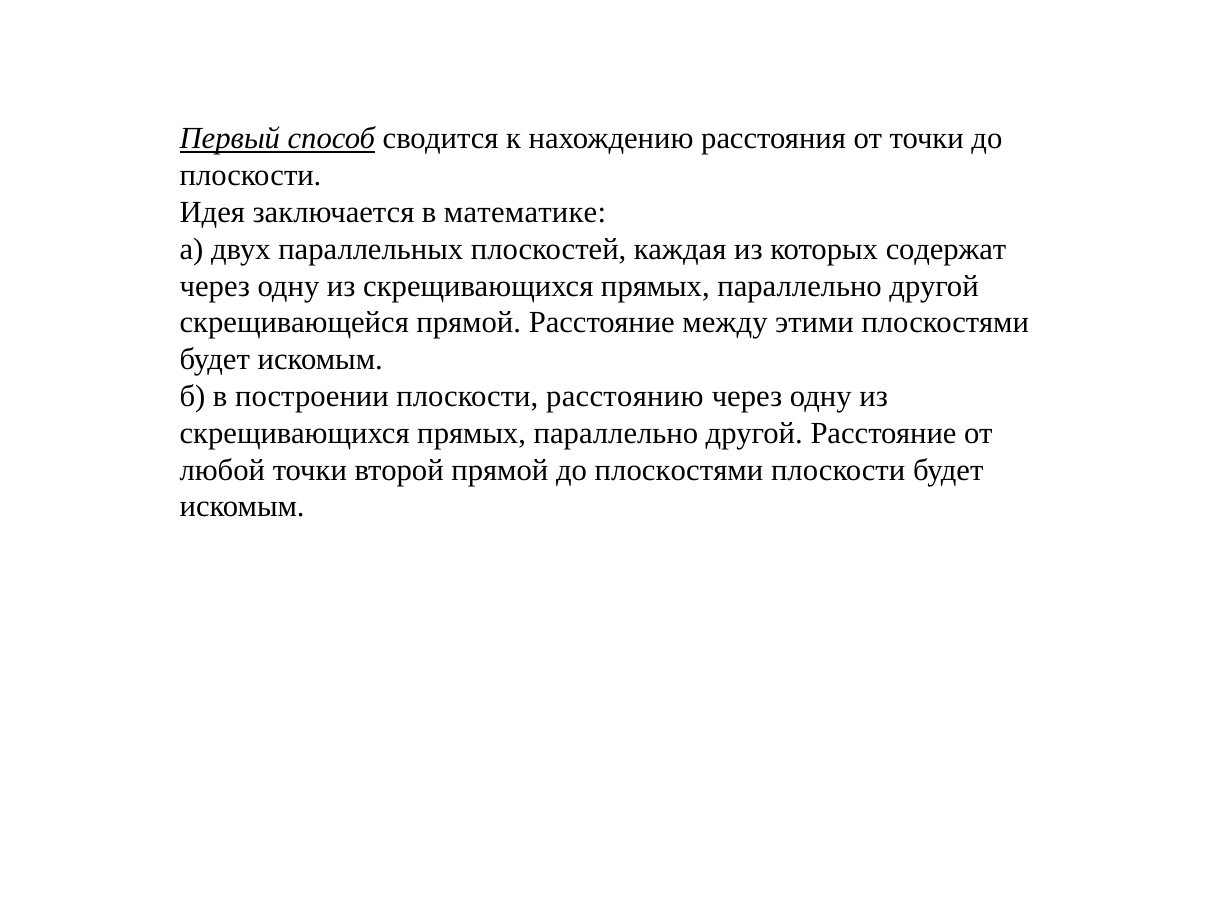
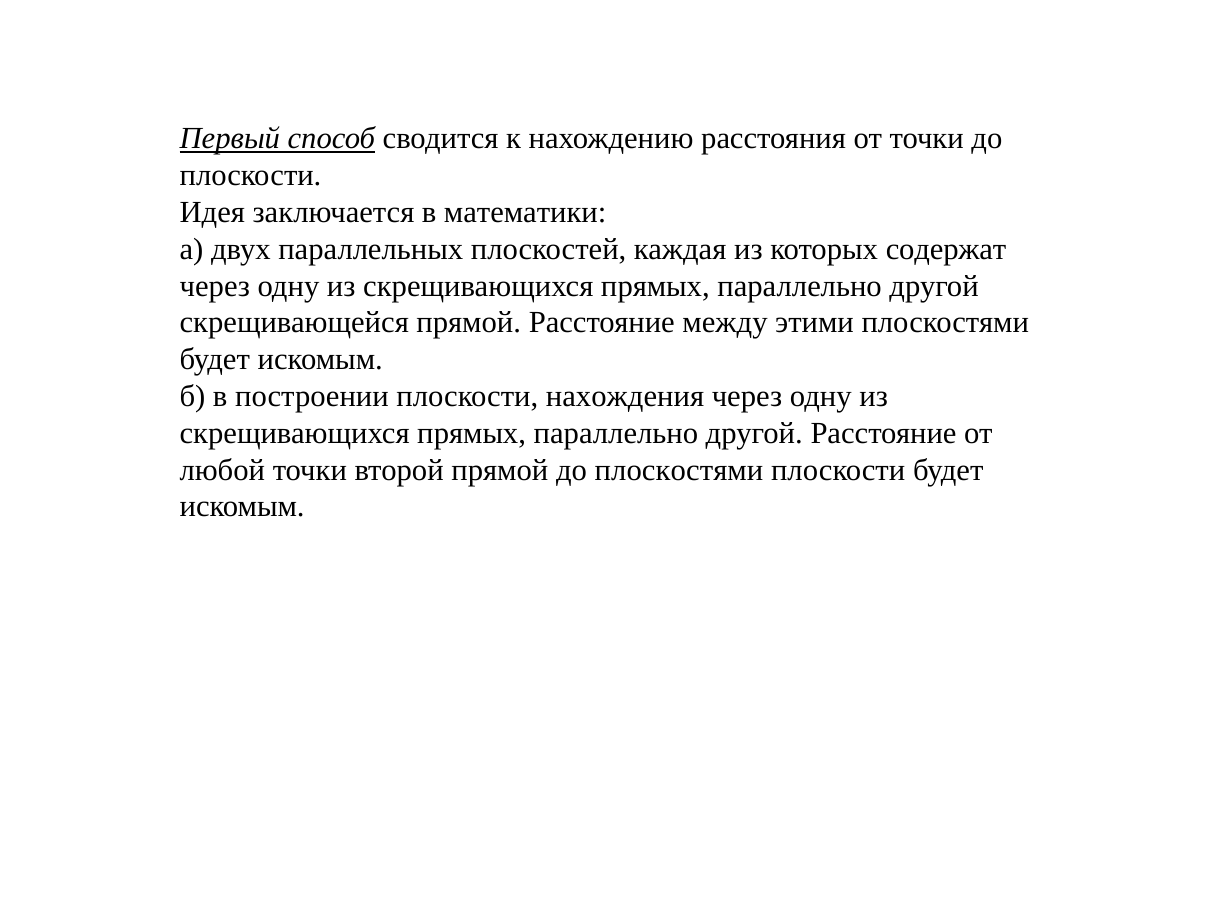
математике: математике -> математики
расстоянию: расстоянию -> нахождения
